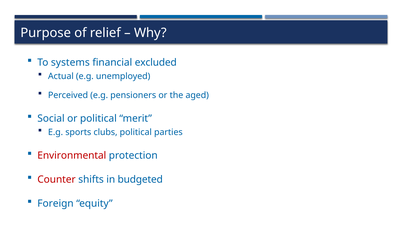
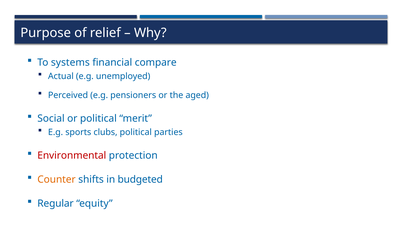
excluded: excluded -> compare
Counter colour: red -> orange
Foreign: Foreign -> Regular
